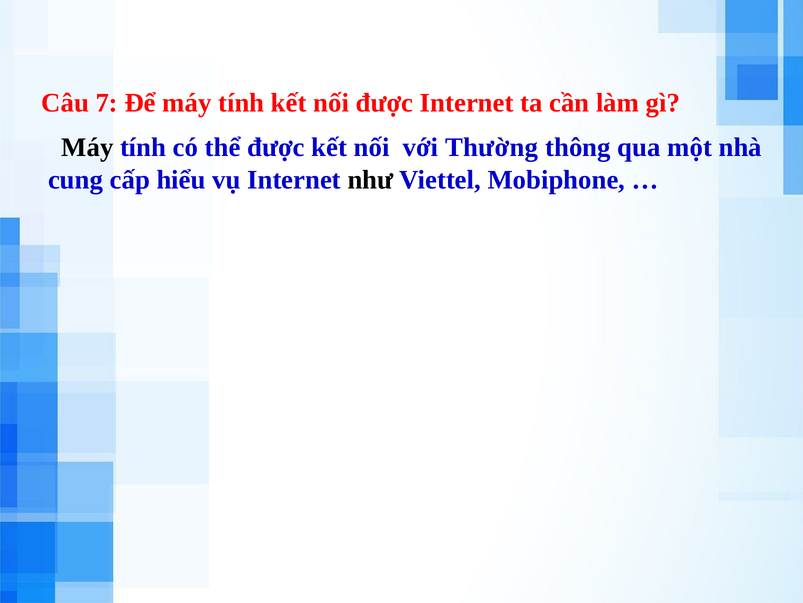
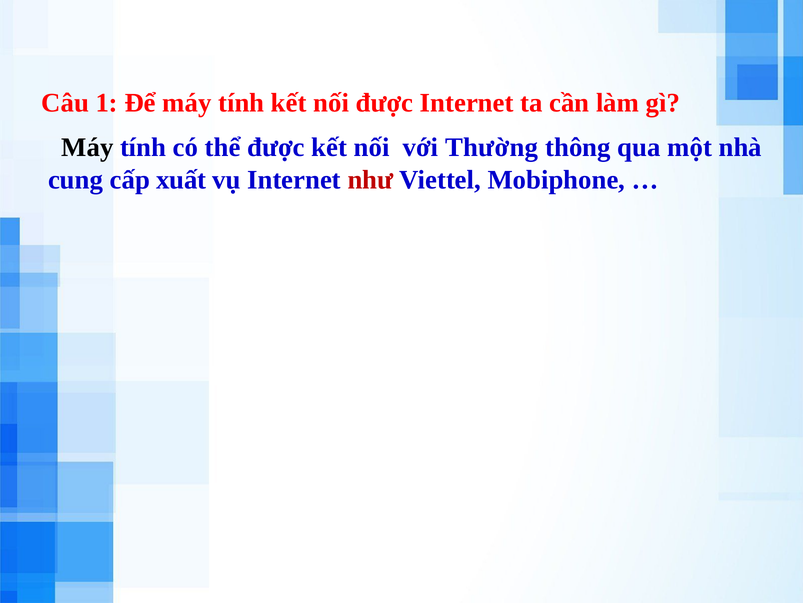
7: 7 -> 1
hiểu: hiểu -> xuất
như colour: black -> red
